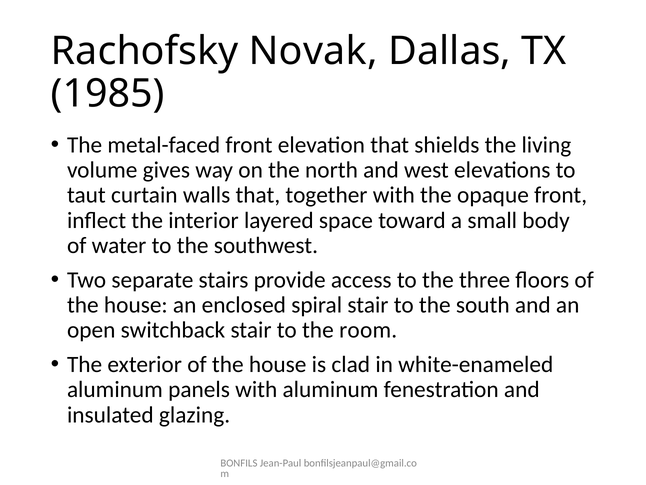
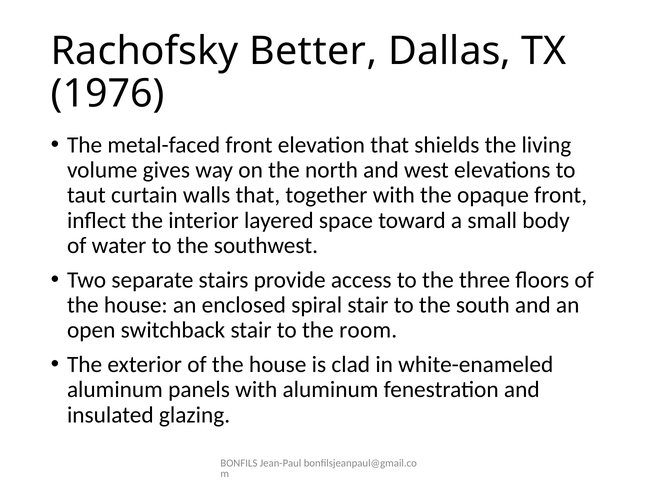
Novak: Novak -> Better
1985: 1985 -> 1976
